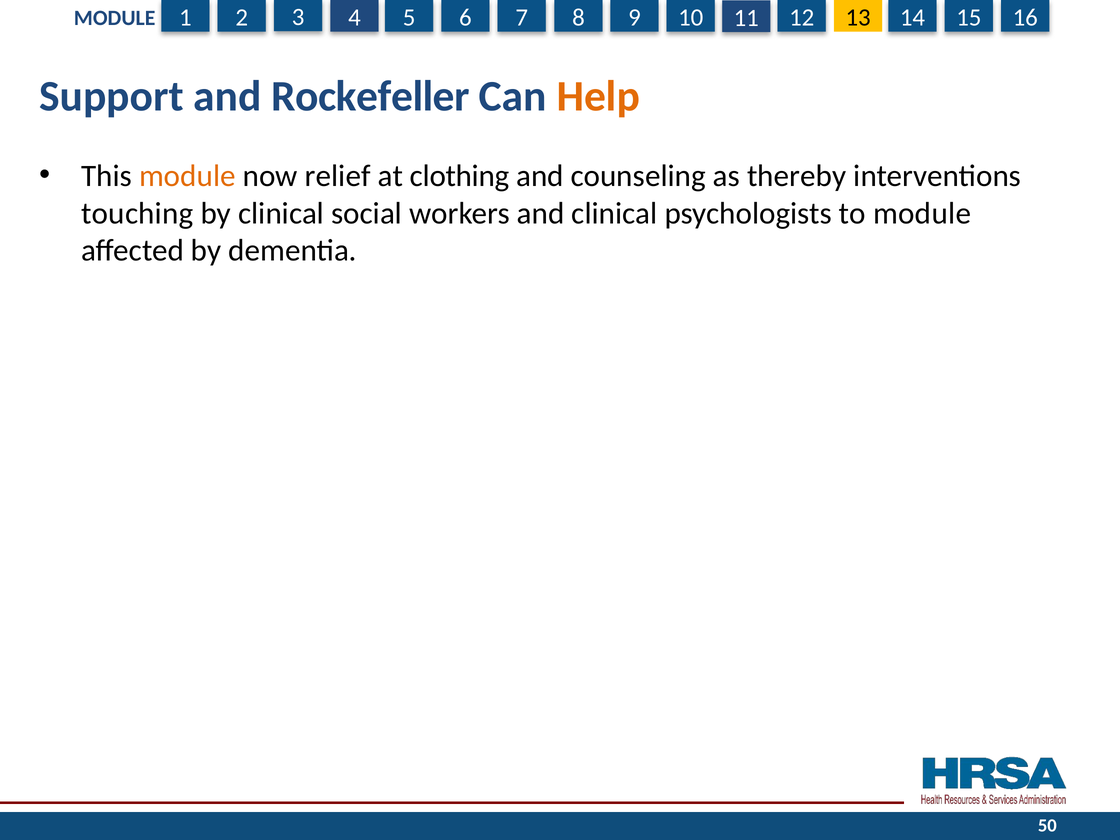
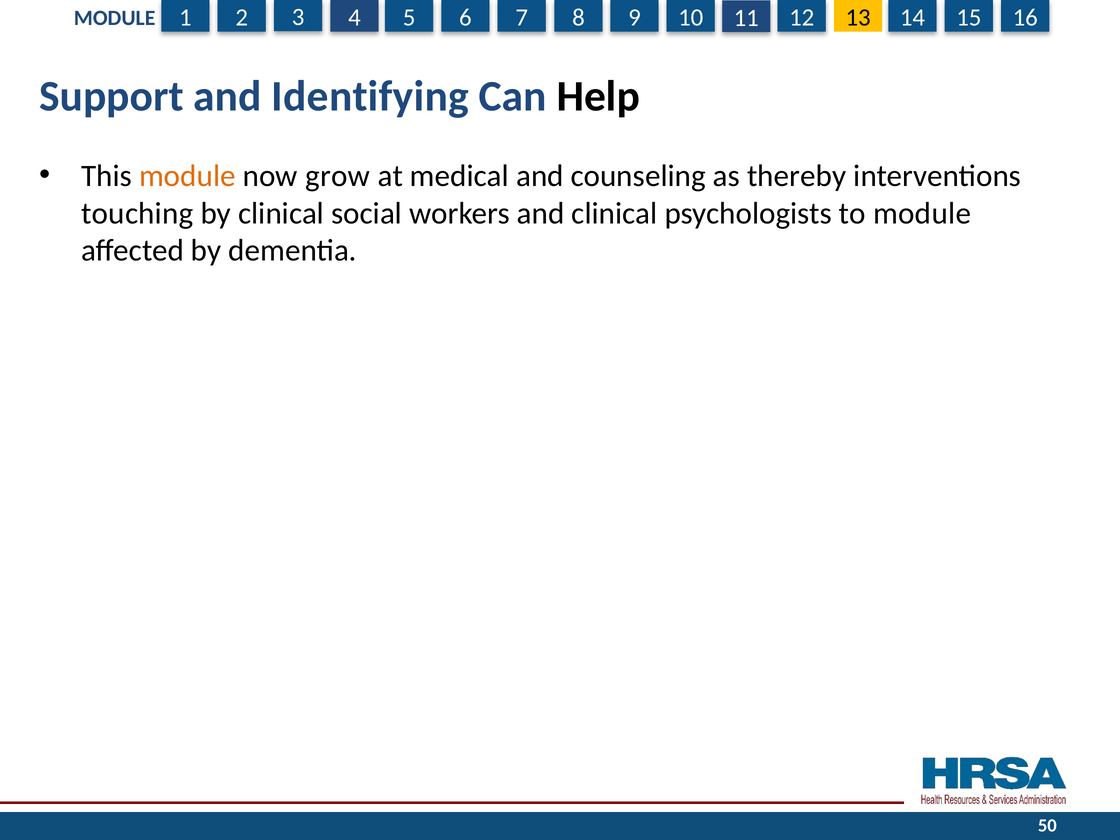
Rockefeller: Rockefeller -> Identifying
Help colour: orange -> black
relief: relief -> grow
clothing: clothing -> medical
